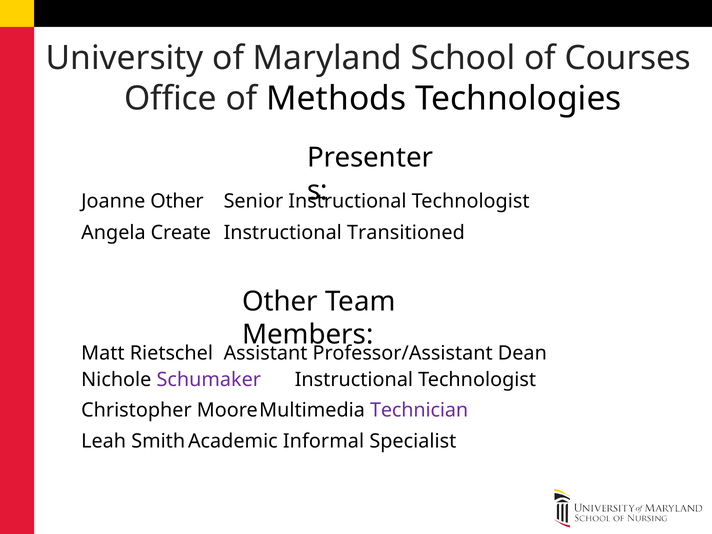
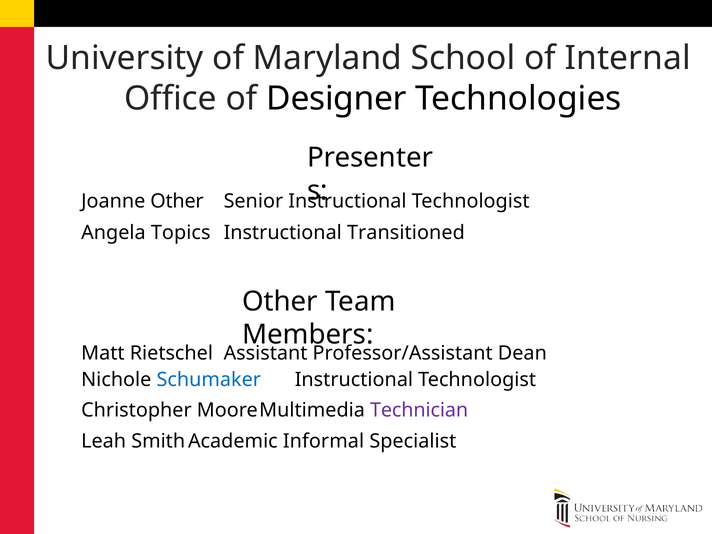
Courses: Courses -> Internal
Methods: Methods -> Designer
Create: Create -> Topics
Schumaker colour: purple -> blue
